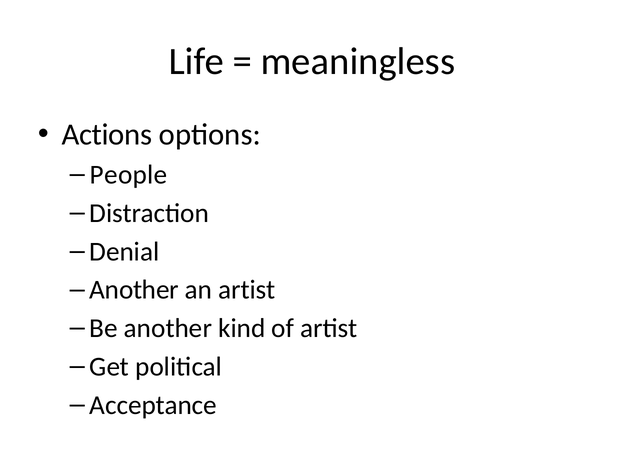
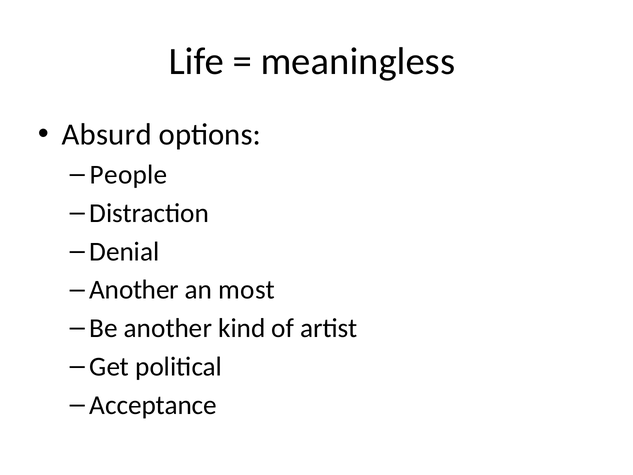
Actions: Actions -> Absurd
an artist: artist -> most
